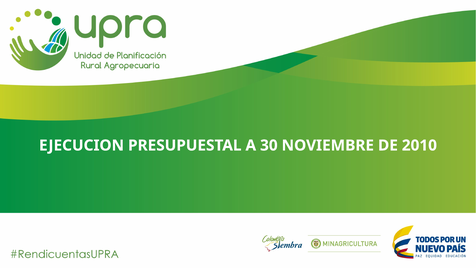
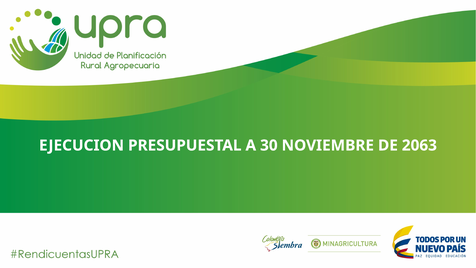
2010: 2010 -> 2063
